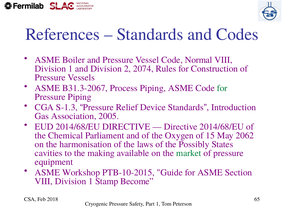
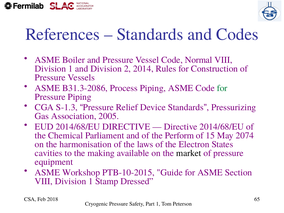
2074: 2074 -> 2014
B31.3-2067: B31.3-2067 -> B31.3-2086
Introduction: Introduction -> Pressurizing
Oxygen: Oxygen -> Perform
2062: 2062 -> 2074
Possibly: Possibly -> Electron
market colour: green -> black
Become: Become -> Dressed
